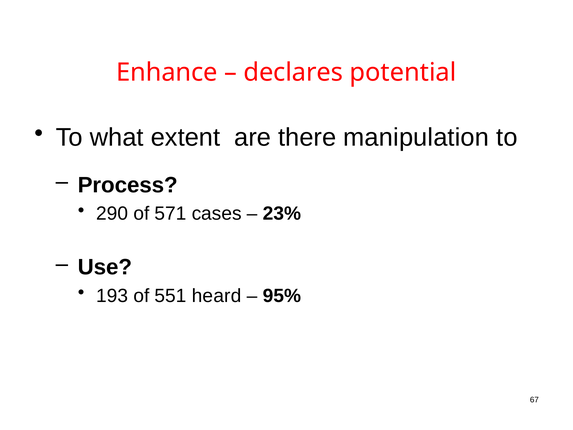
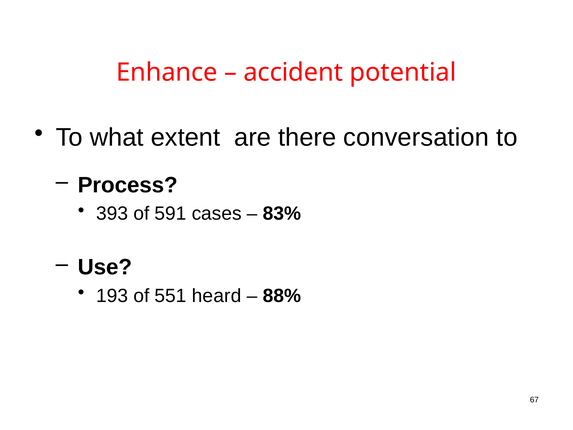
declares: declares -> accident
manipulation: manipulation -> conversation
290: 290 -> 393
571: 571 -> 591
23%: 23% -> 83%
95%: 95% -> 88%
